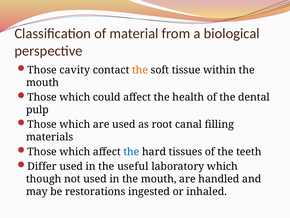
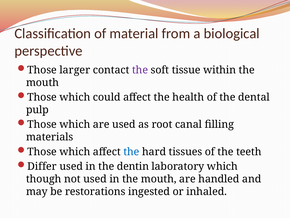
cavity: cavity -> larger
the at (140, 70) colour: orange -> purple
useful: useful -> dentin
